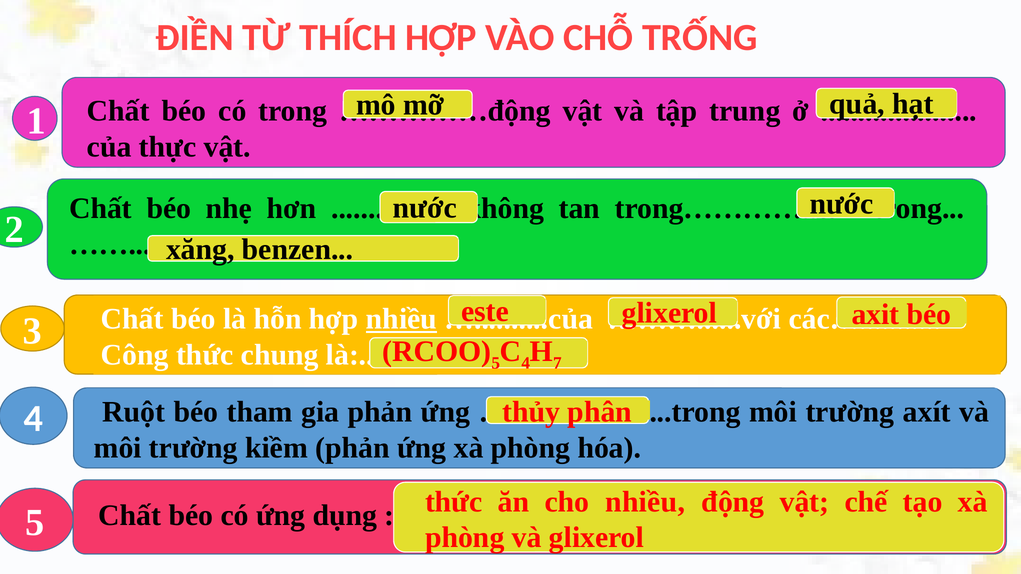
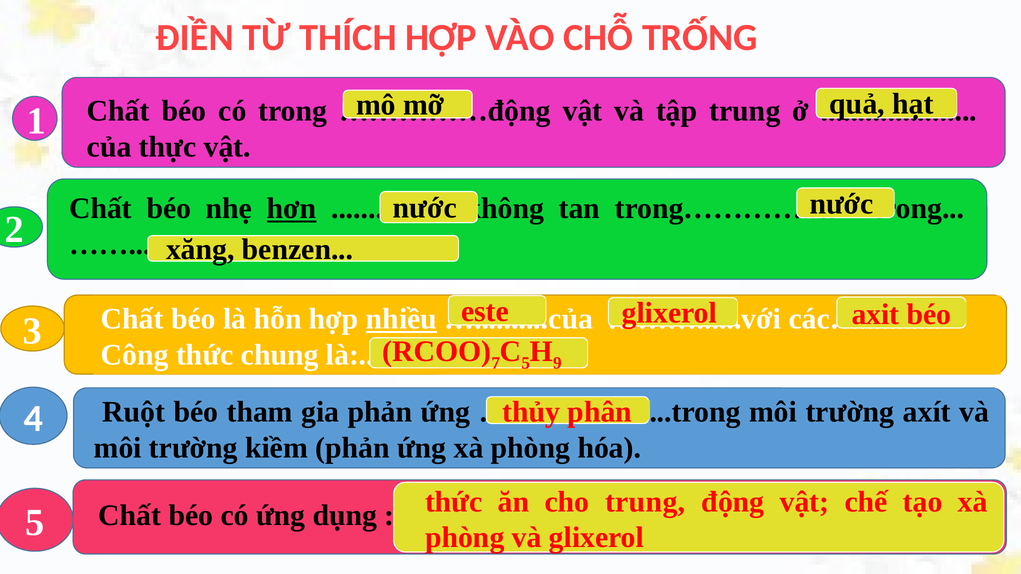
hơn underline: none -> present
5 at (496, 363): 5 -> 7
4 at (526, 363): 4 -> 5
7: 7 -> 9
nhiều at (645, 502): nhiều -> trung
